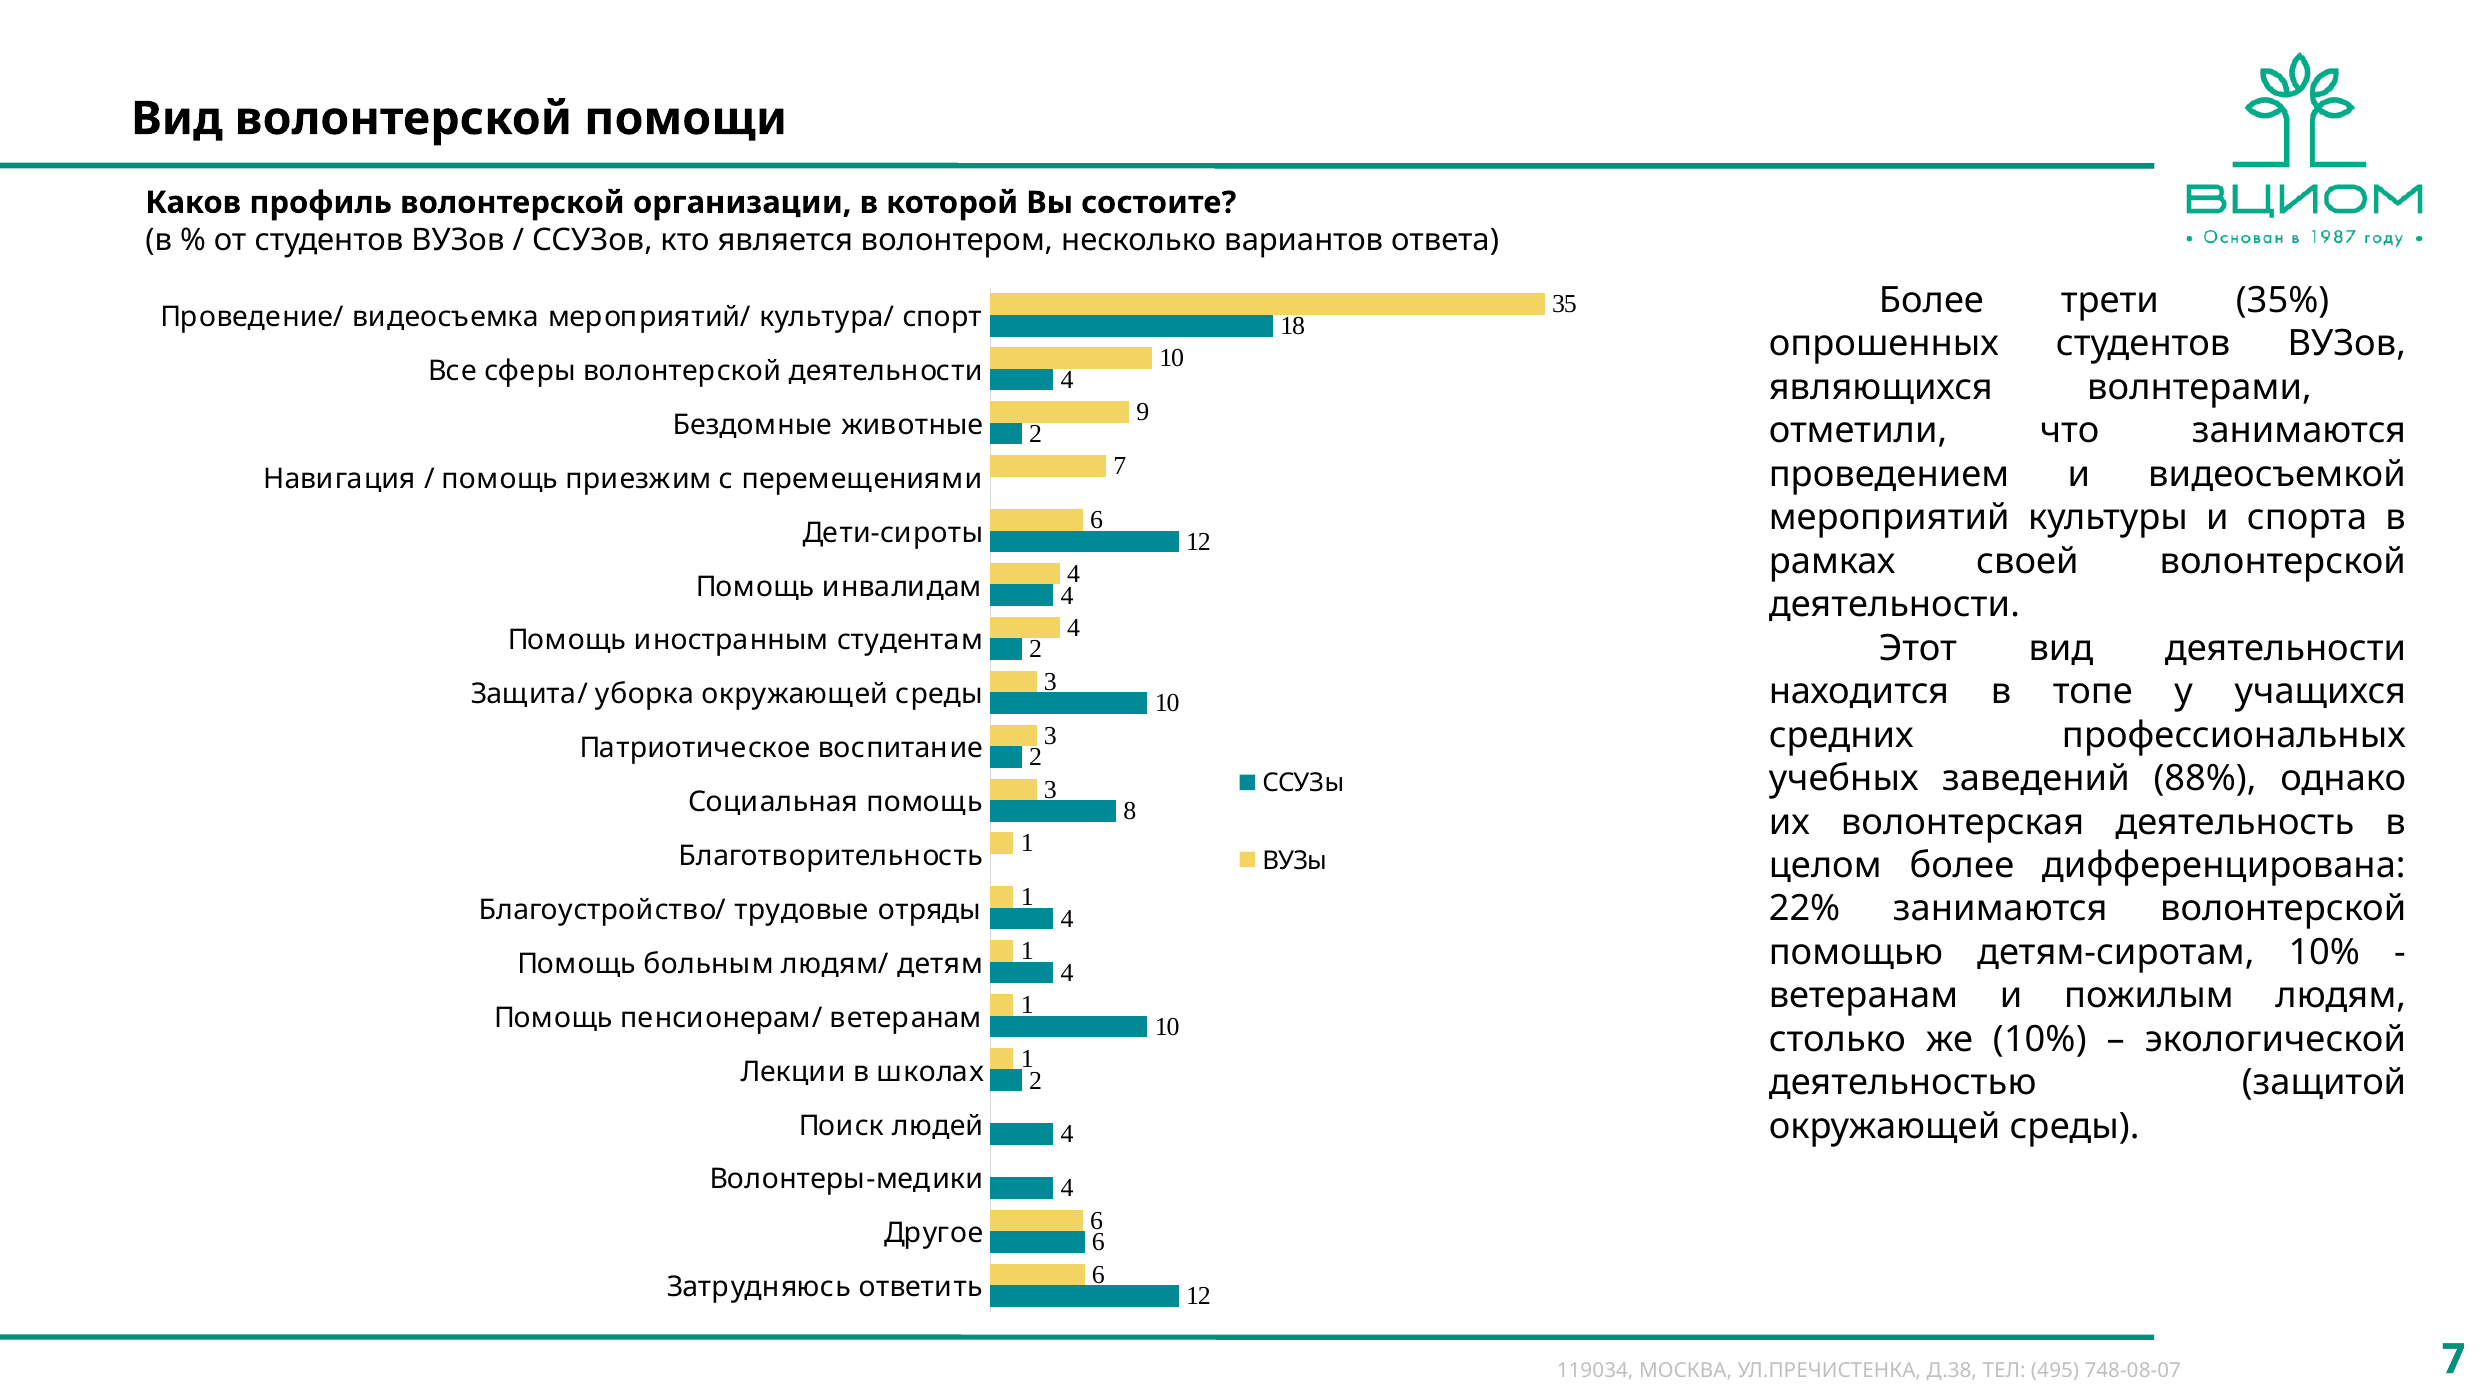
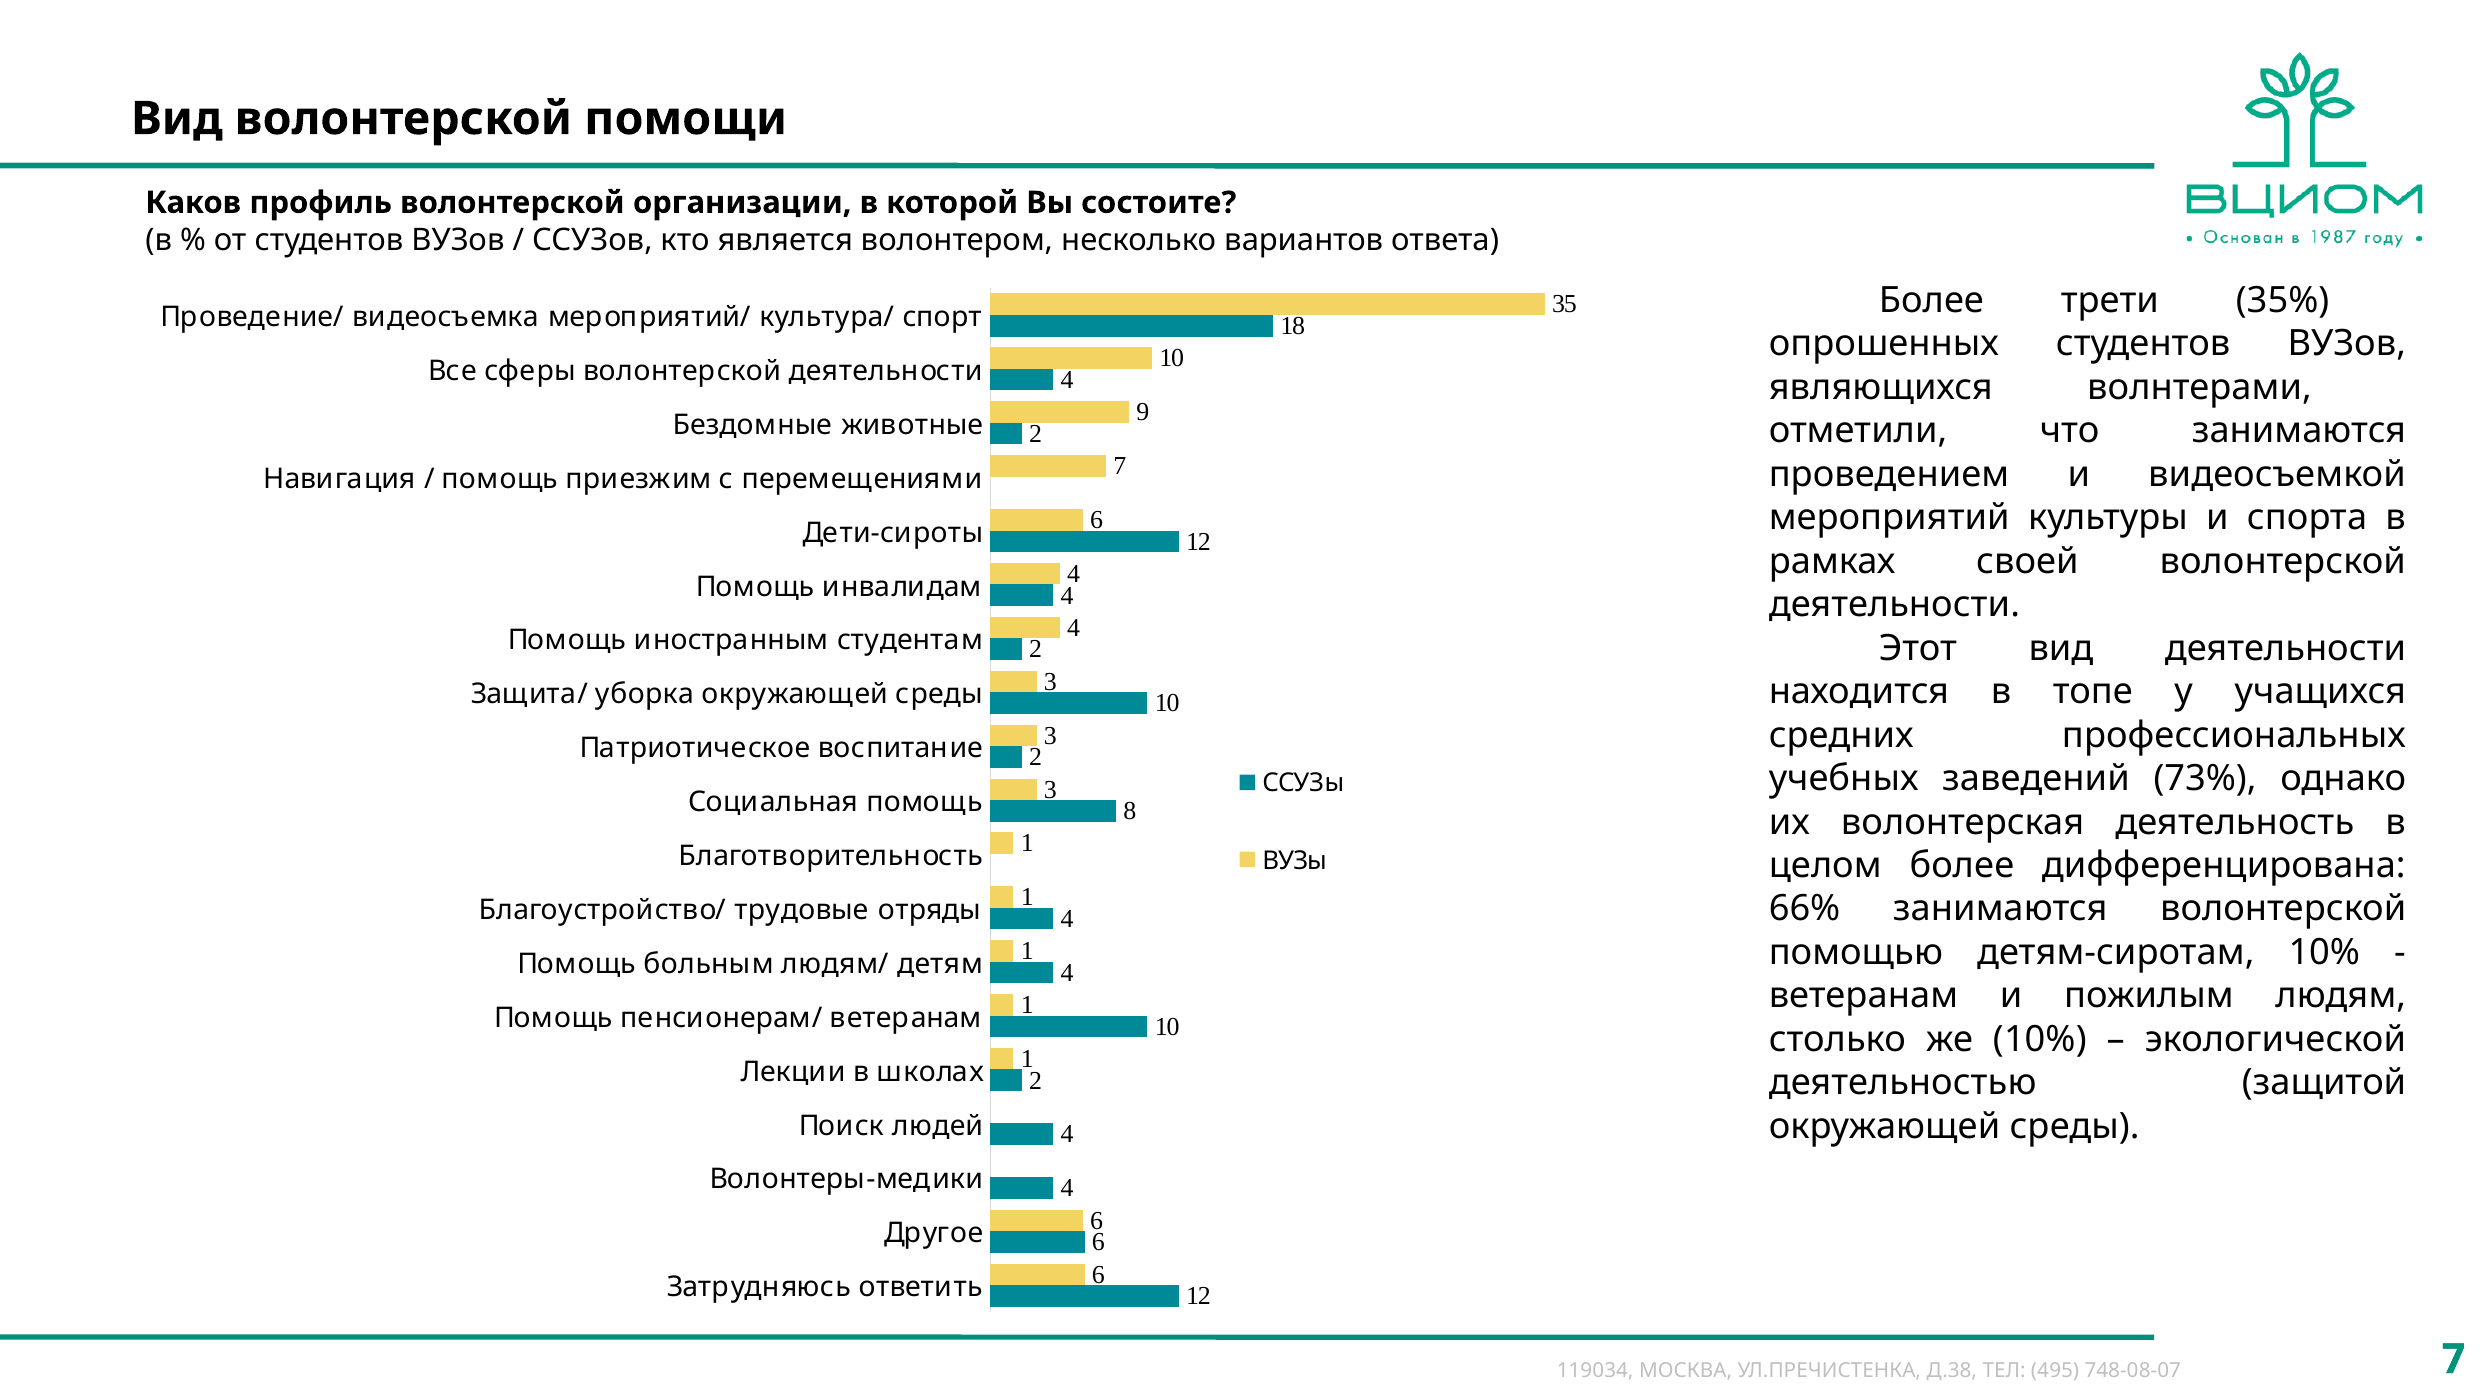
88%: 88% -> 73%
22%: 22% -> 66%
